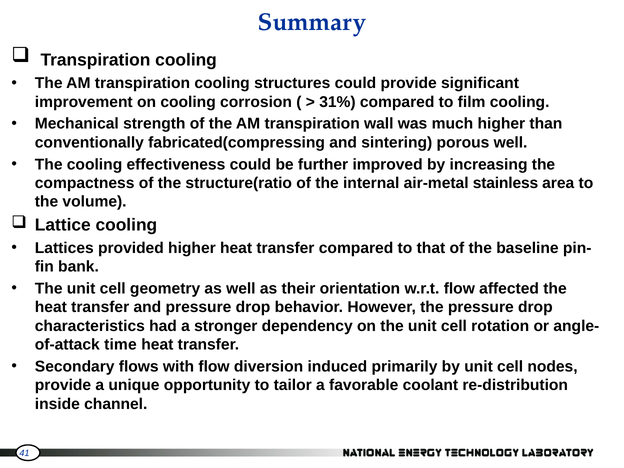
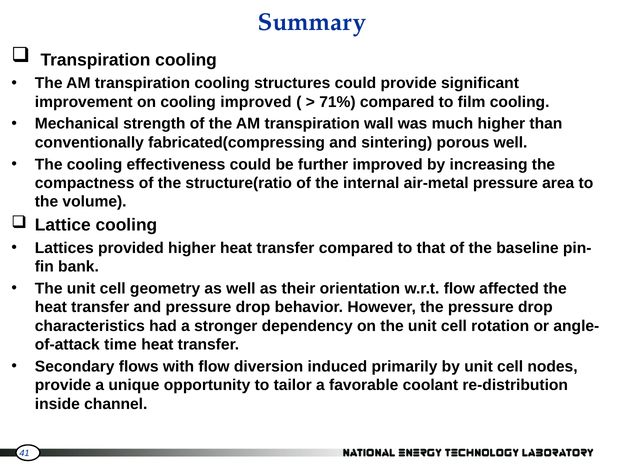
cooling corrosion: corrosion -> improved
31%: 31% -> 71%
air-metal stainless: stainless -> pressure
